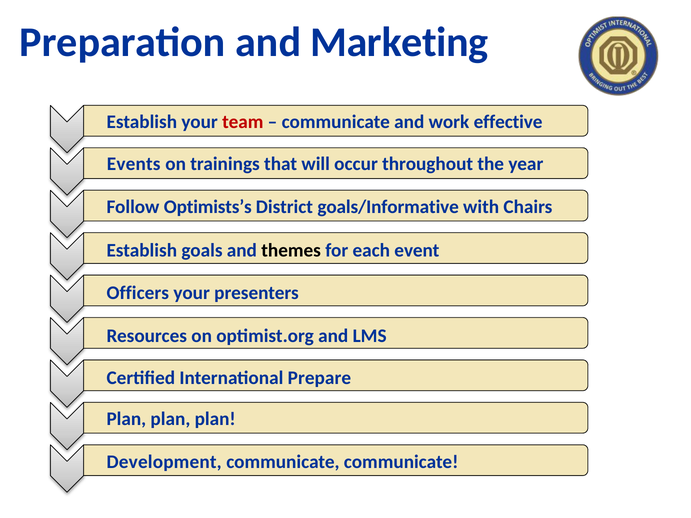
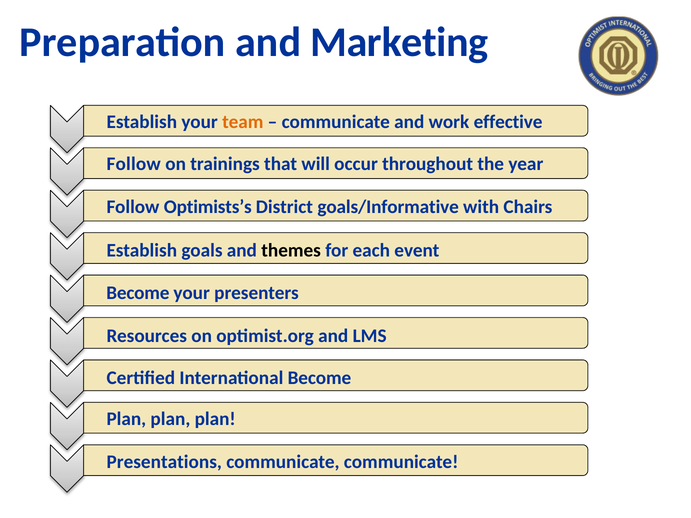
team colour: red -> orange
Events at (134, 164): Events -> Follow
Officers at (138, 293): Officers -> Become
International Prepare: Prepare -> Become
Development: Development -> Presentations
